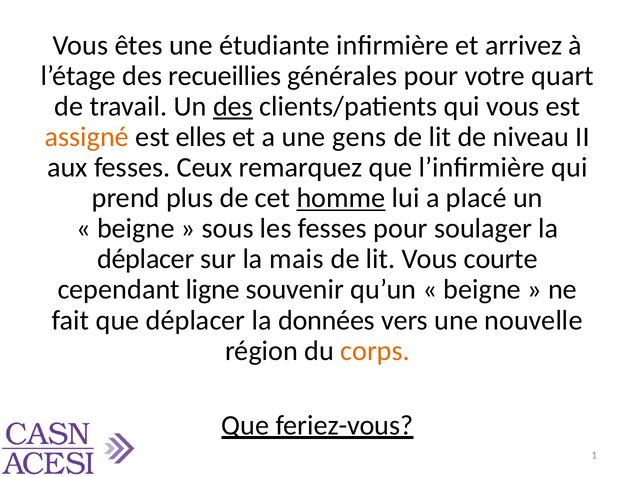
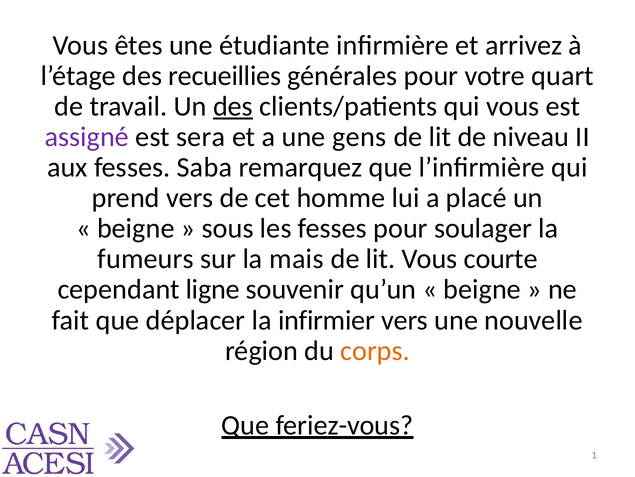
assigné colour: orange -> purple
elles: elles -> sera
Ceux: Ceux -> Saba
prend plus: plus -> vers
homme underline: present -> none
déplacer at (146, 259): déplacer -> fumeurs
données: données -> infirmier
